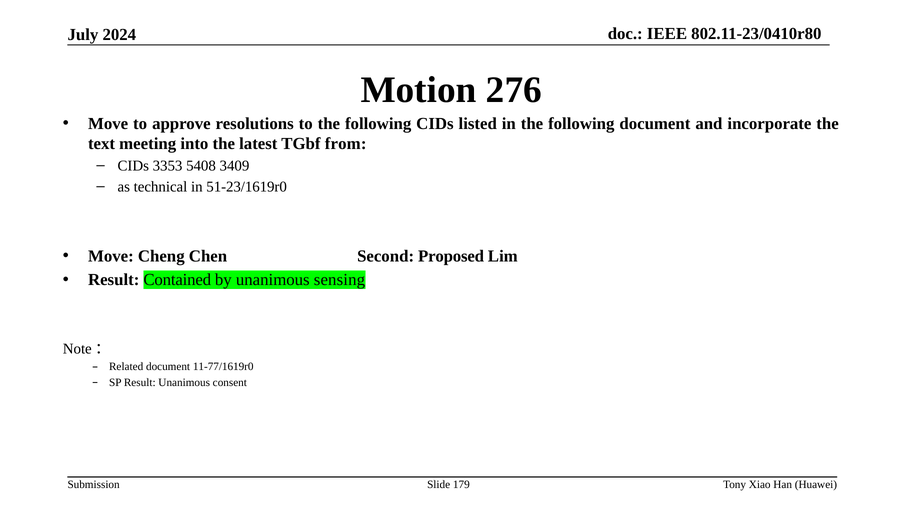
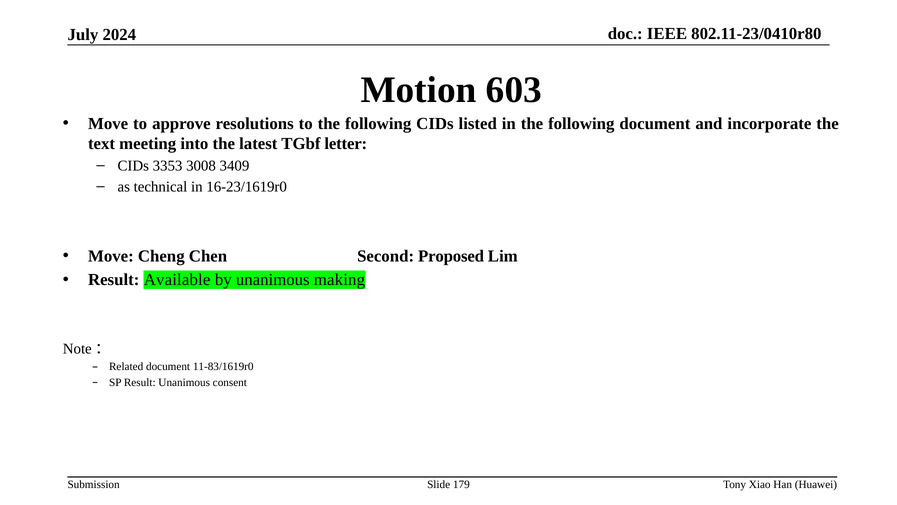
276: 276 -> 603
from: from -> letter
5408: 5408 -> 3008
51-23/1619r0: 51-23/1619r0 -> 16-23/1619r0
Contained: Contained -> Available
sensing: sensing -> making
11-77/1619r0: 11-77/1619r0 -> 11-83/1619r0
